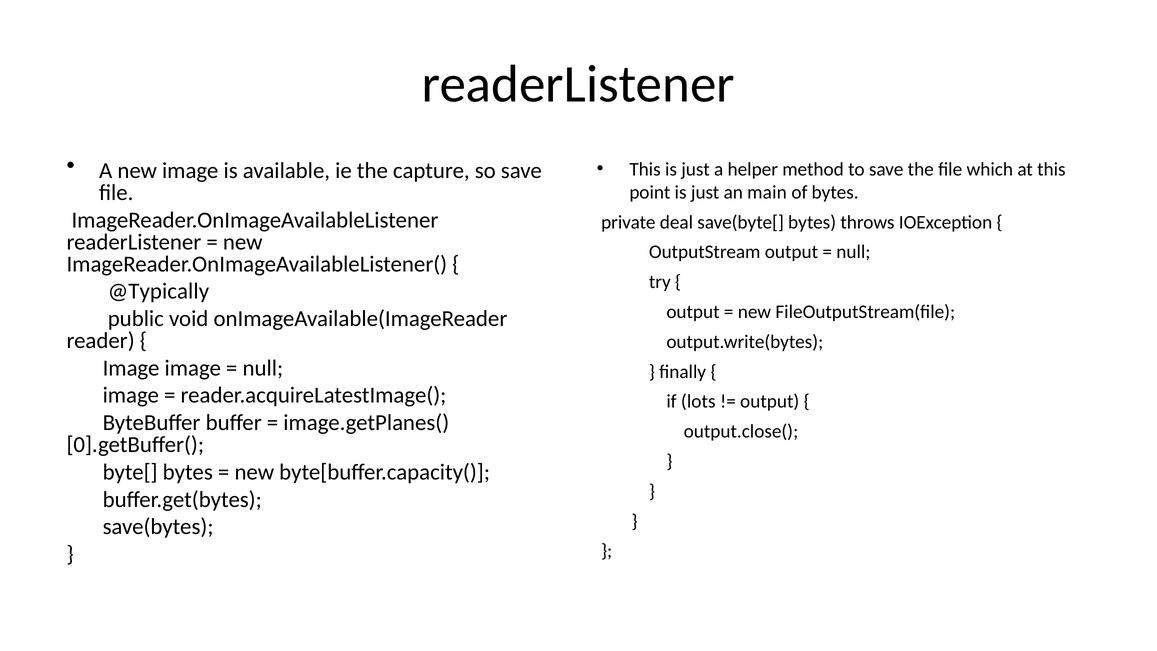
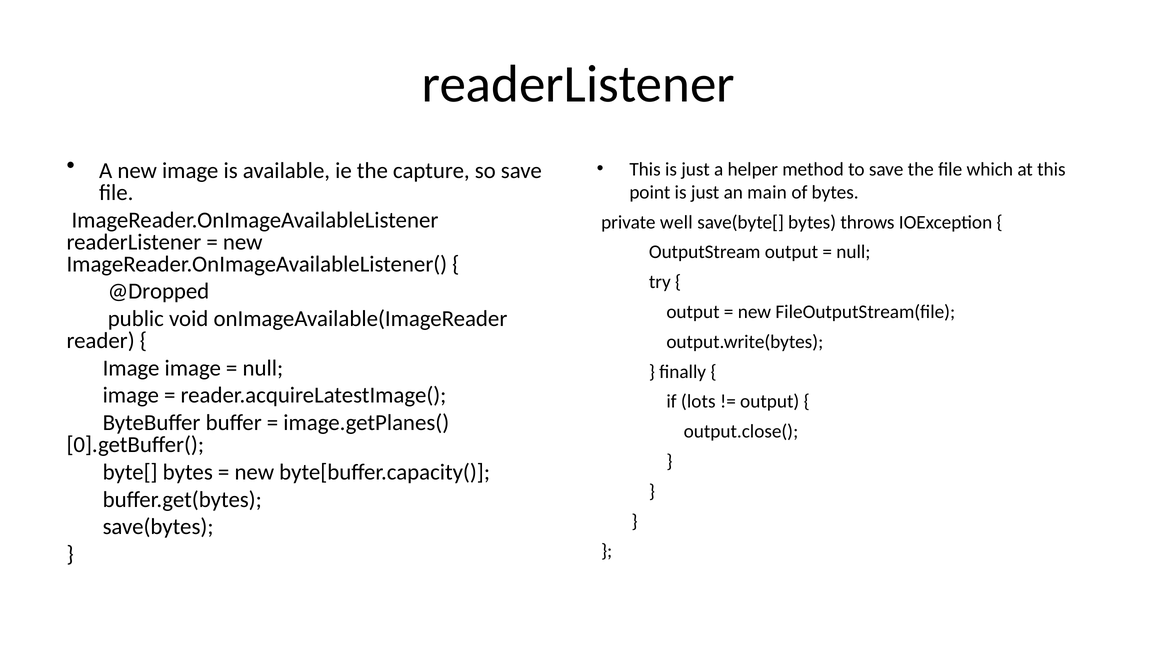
deal: deal -> well
@Typically: @Typically -> @Dropped
